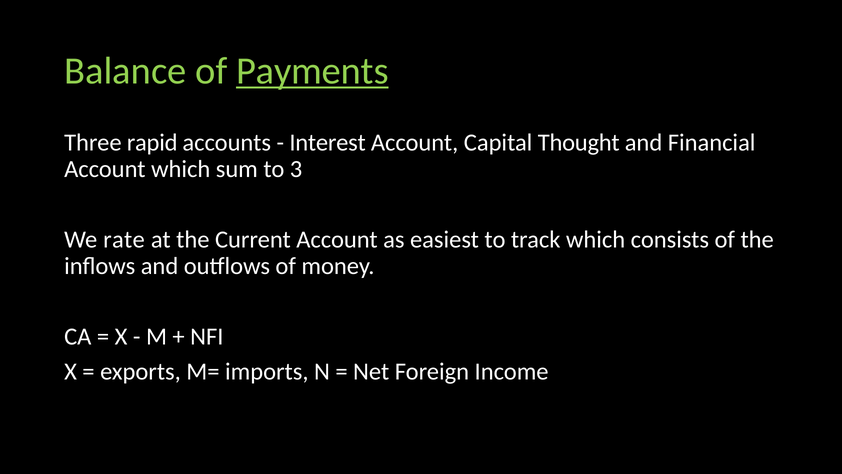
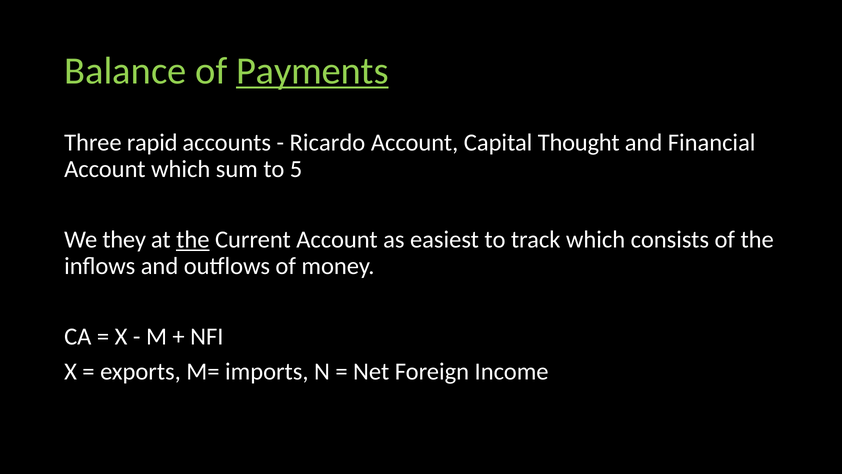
Interest: Interest -> Ricardo
3: 3 -> 5
rate: rate -> they
the at (193, 239) underline: none -> present
